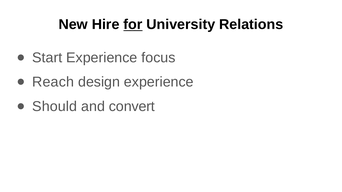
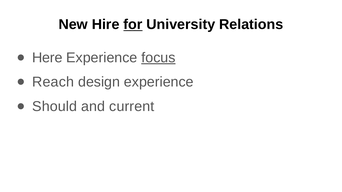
Start: Start -> Here
focus underline: none -> present
convert: convert -> current
